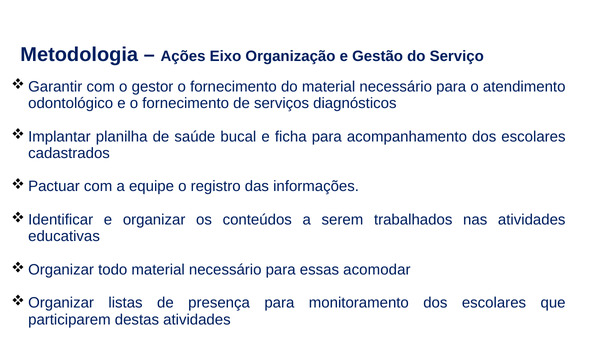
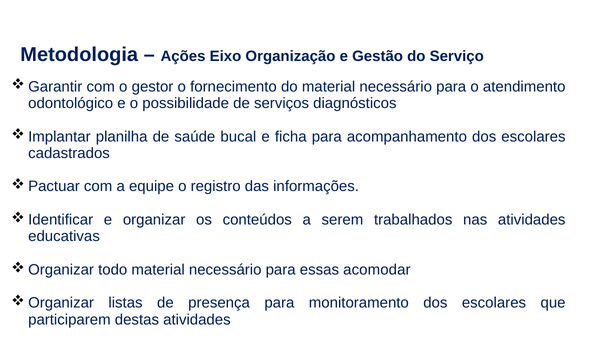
e o fornecimento: fornecimento -> possibilidade
